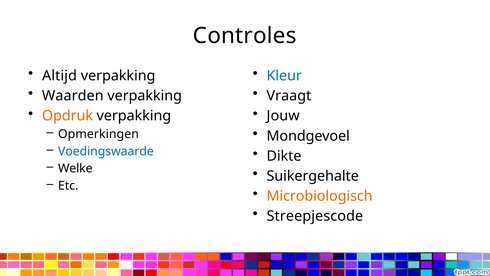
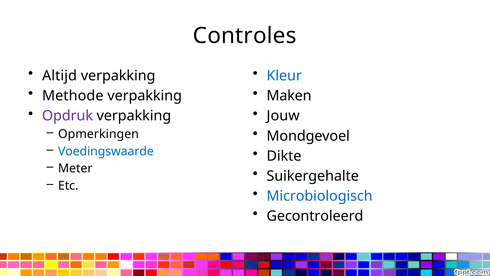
Waarden: Waarden -> Methode
Vraagt: Vraagt -> Maken
Opdruk colour: orange -> purple
Welke: Welke -> Meter
Microbiologisch colour: orange -> blue
Streepjescode: Streepjescode -> Gecontroleerd
